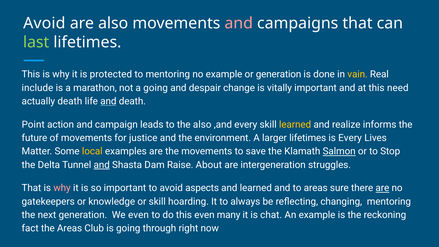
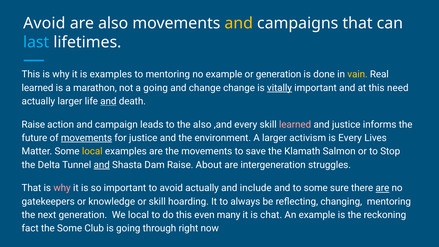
and at (239, 23) colour: pink -> yellow
last colour: light green -> light blue
is protected: protected -> examples
include at (37, 88): include -> learned
and despair: despair -> change
vitally underline: none -> present
actually death: death -> larger
Point at (33, 124): Point -> Raise
learned at (295, 124) colour: yellow -> pink
and realize: realize -> justice
movements at (87, 138) underline: none -> present
larger lifetimes: lifetimes -> activism
Salmon underline: present -> none
avoid aspects: aspects -> actually
and learned: learned -> include
to areas: areas -> some
We even: even -> local
the Areas: Areas -> Some
